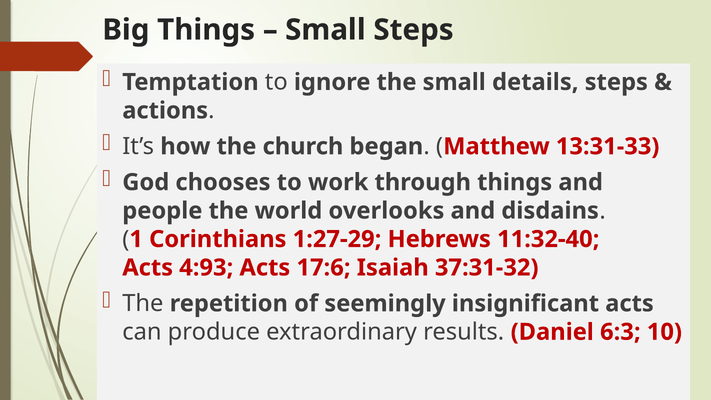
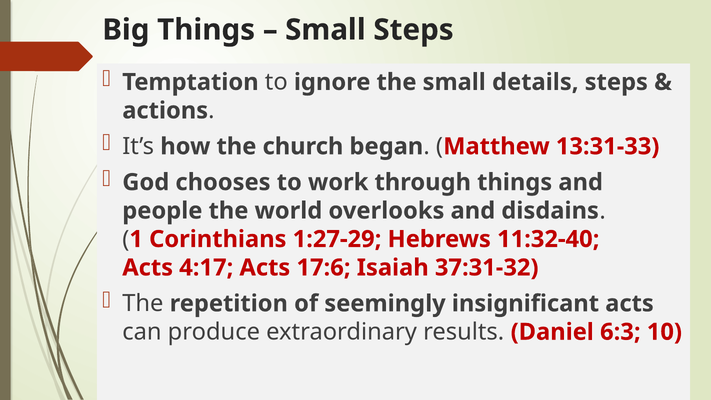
4:93: 4:93 -> 4:17
